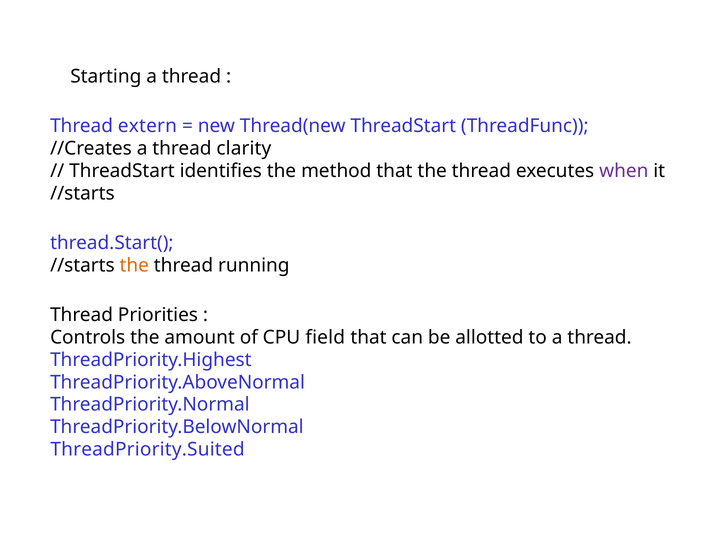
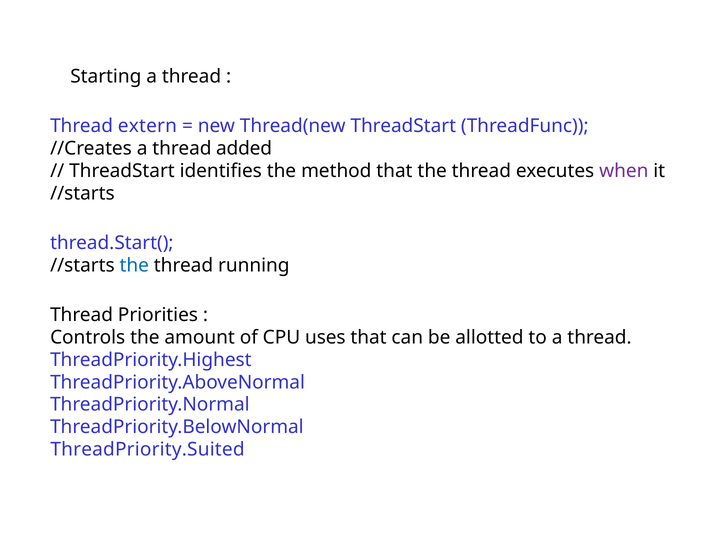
clarity: clarity -> added
the at (134, 266) colour: orange -> blue
field: field -> uses
